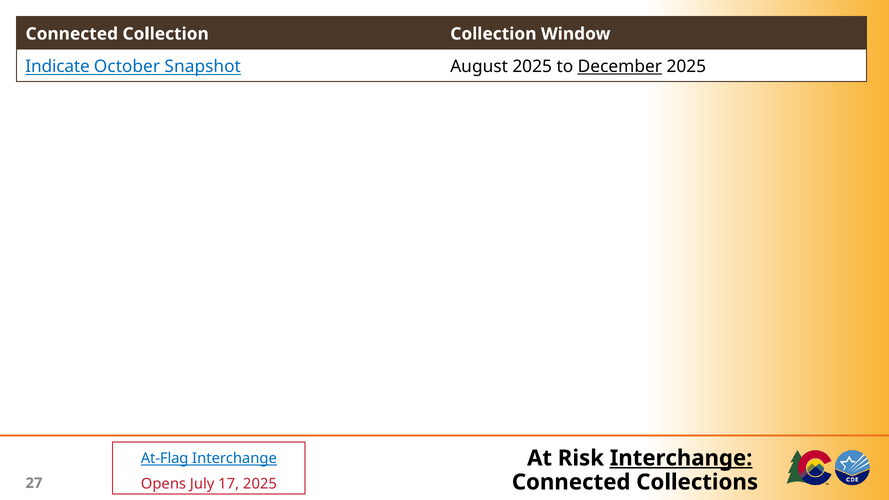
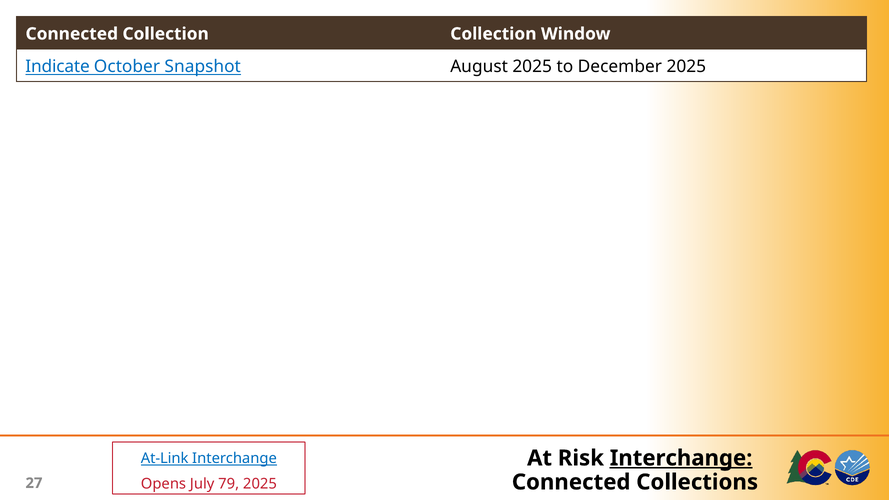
December underline: present -> none
At-Flag: At-Flag -> At-Link
17: 17 -> 79
